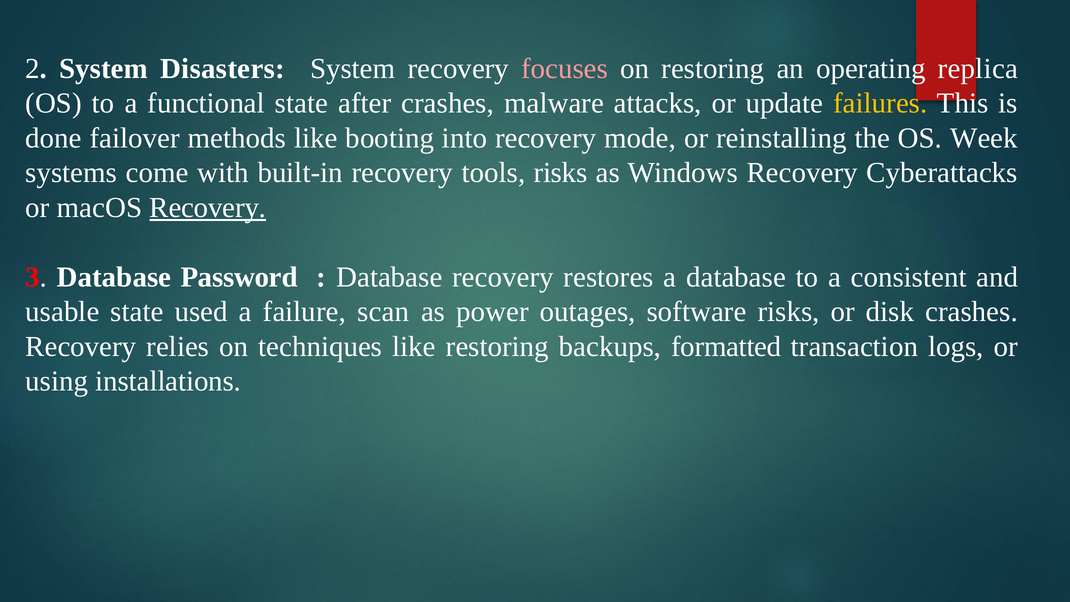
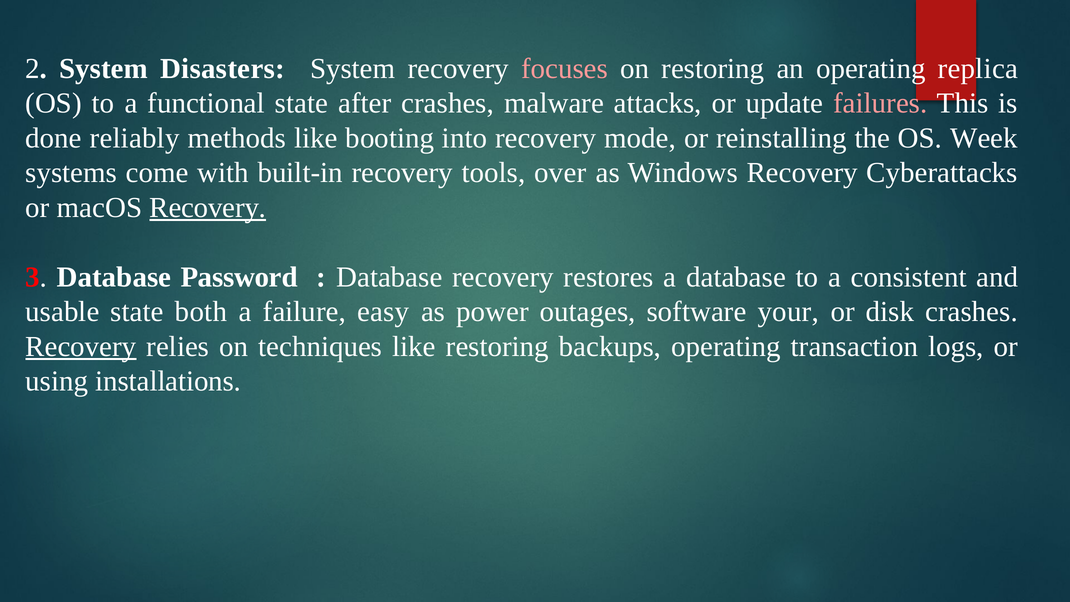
failures colour: yellow -> pink
failover: failover -> reliably
tools risks: risks -> over
used: used -> both
scan: scan -> easy
software risks: risks -> your
Recovery at (81, 347) underline: none -> present
backups formatted: formatted -> operating
